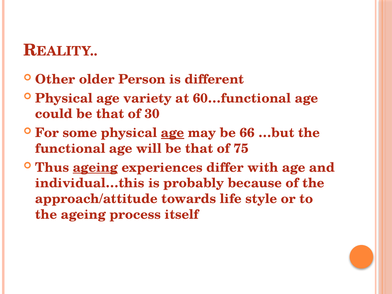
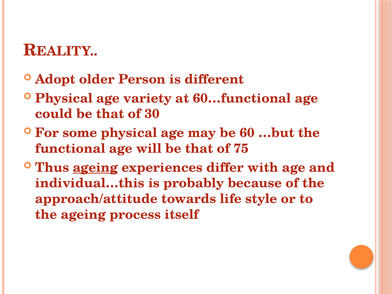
Other: Other -> Adopt
age at (173, 133) underline: present -> none
66: 66 -> 60
